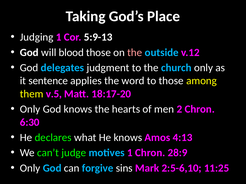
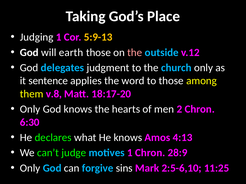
5:9-13 colour: white -> yellow
blood: blood -> earth
v.5: v.5 -> v.8
